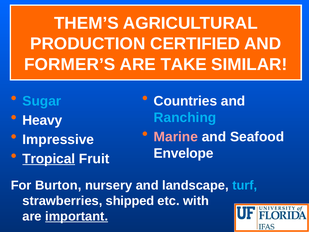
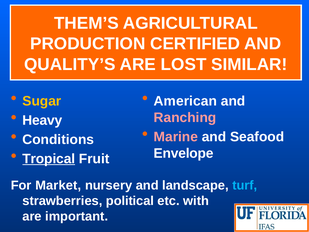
FORMER’S: FORMER’S -> QUALITY’S
TAKE: TAKE -> LOST
Sugar colour: light blue -> yellow
Countries: Countries -> American
Ranching colour: light blue -> pink
Impressive: Impressive -> Conditions
Burton: Burton -> Market
shipped: shipped -> political
important underline: present -> none
